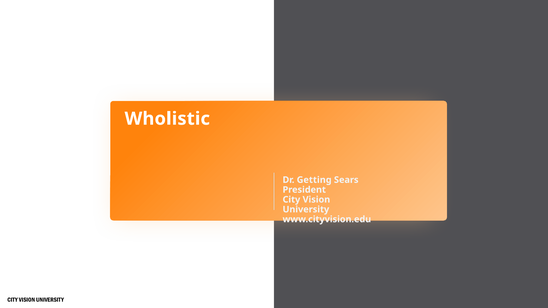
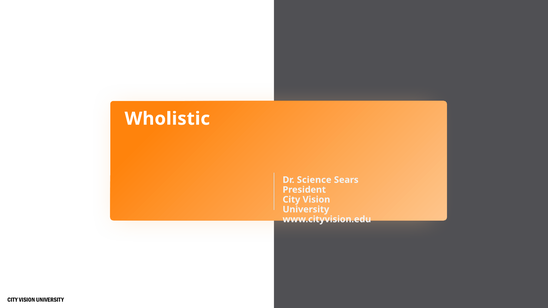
Getting: Getting -> Science
